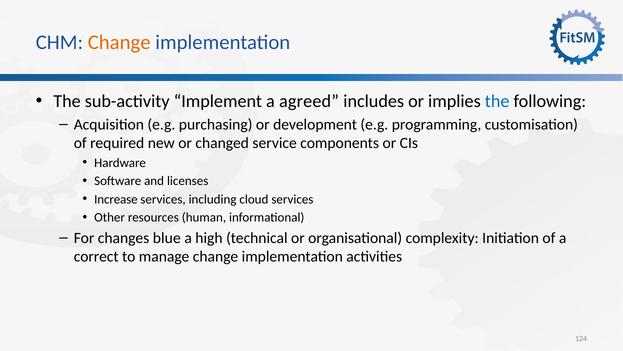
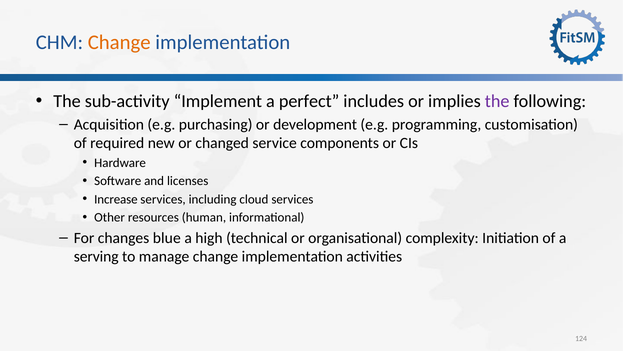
agreed: agreed -> perfect
the at (497, 101) colour: blue -> purple
correct: correct -> serving
